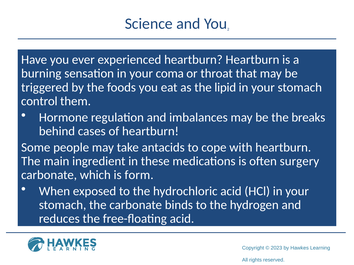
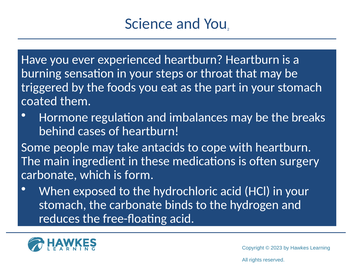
coma: coma -> steps
lipid: lipid -> part
control: control -> coated
